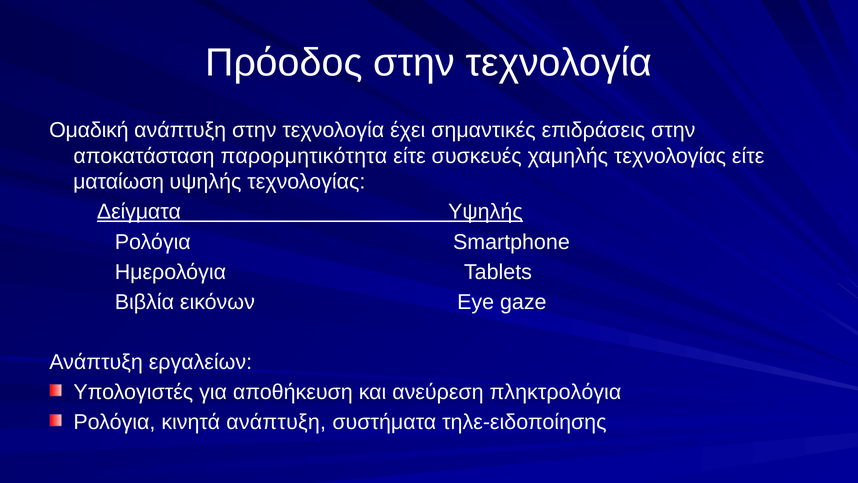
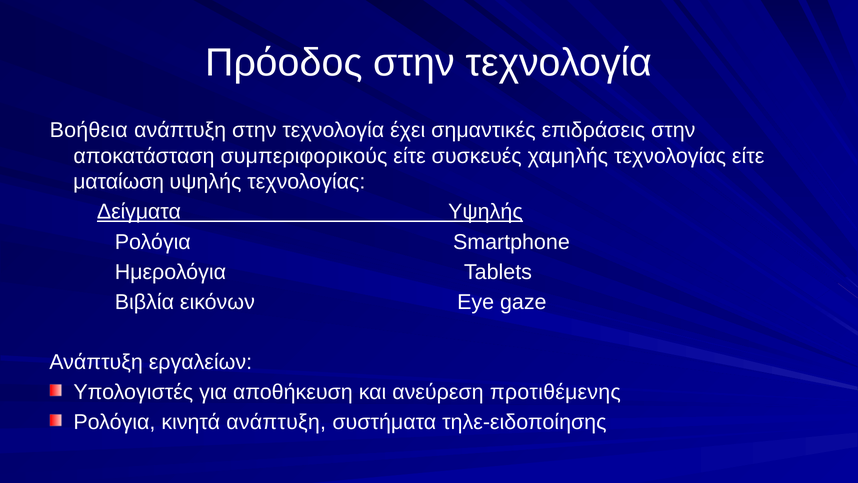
Ομαδική: Ομαδική -> Βοήθεια
παρορμητικότητα: παρορμητικότητα -> συμπεριφορικούς
πληκτρολόγια: πληκτρολόγια -> προτιθέμενης
